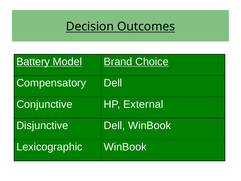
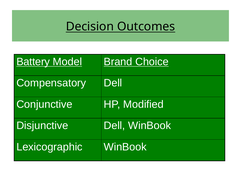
External: External -> Modified
